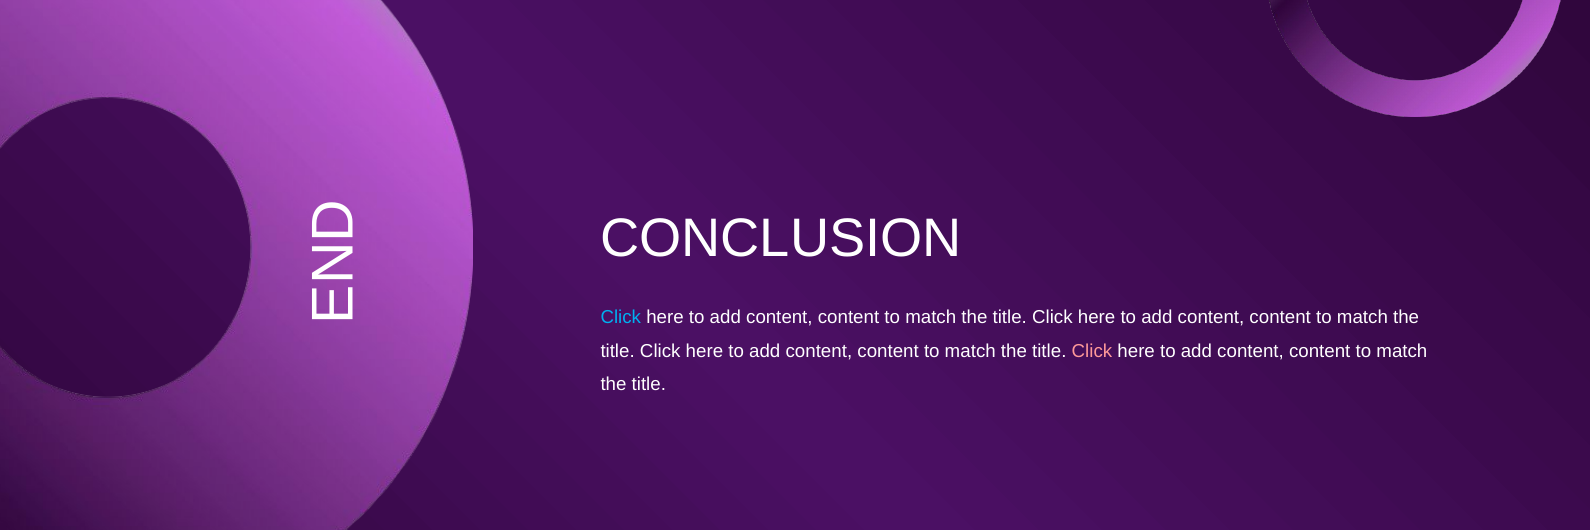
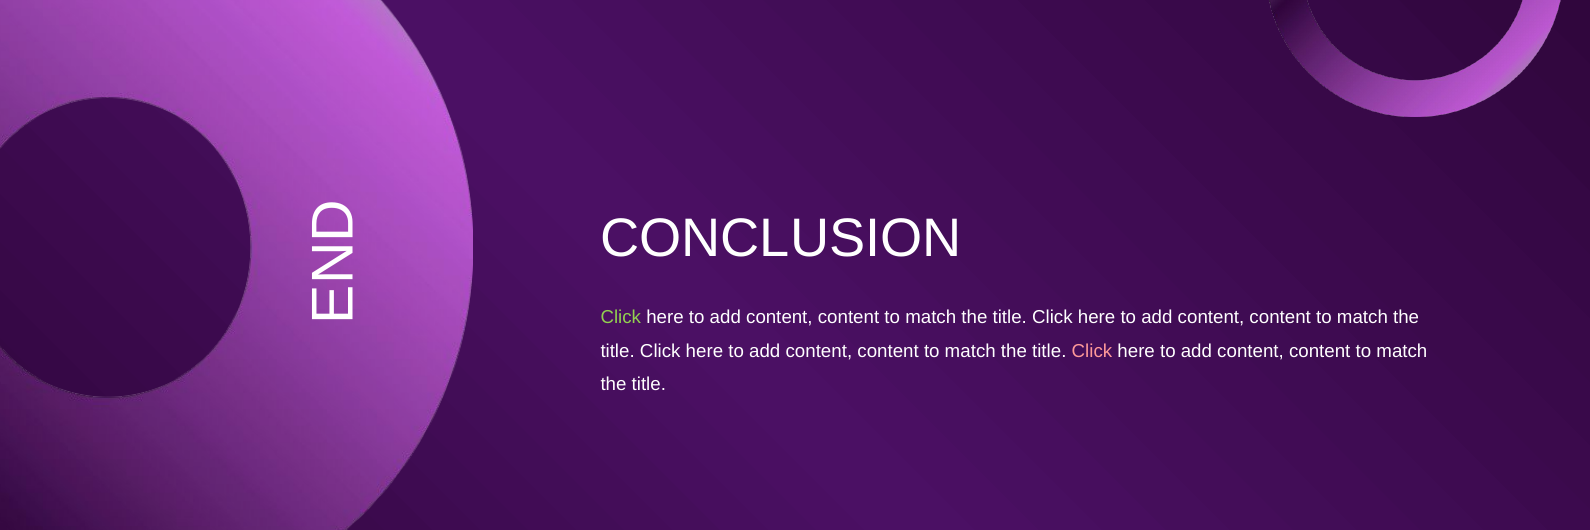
Click at (621, 317) colour: light blue -> light green
